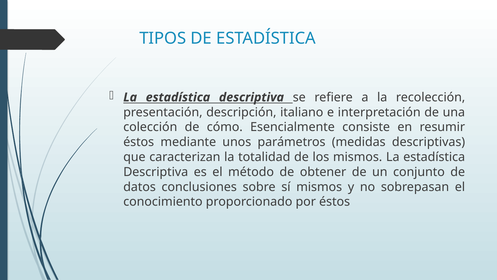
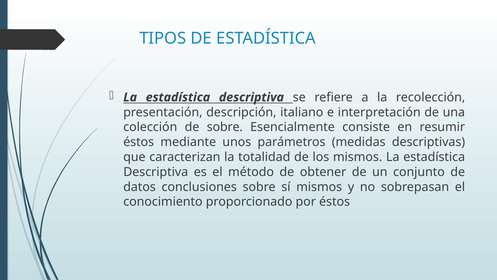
de cómo: cómo -> sobre
